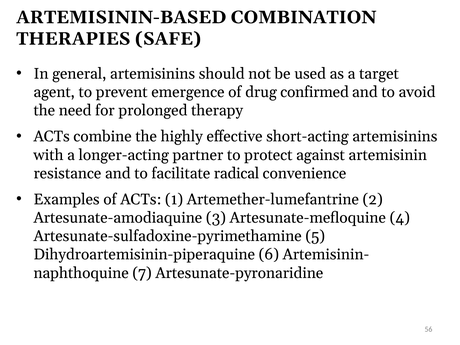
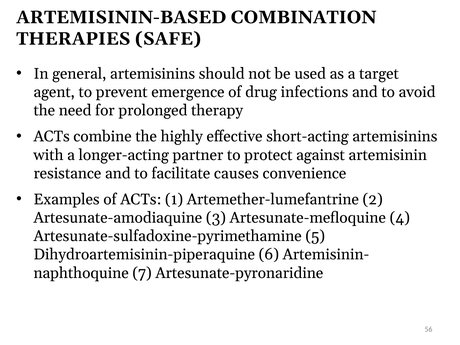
confirmed: confirmed -> infections
radical: radical -> causes
